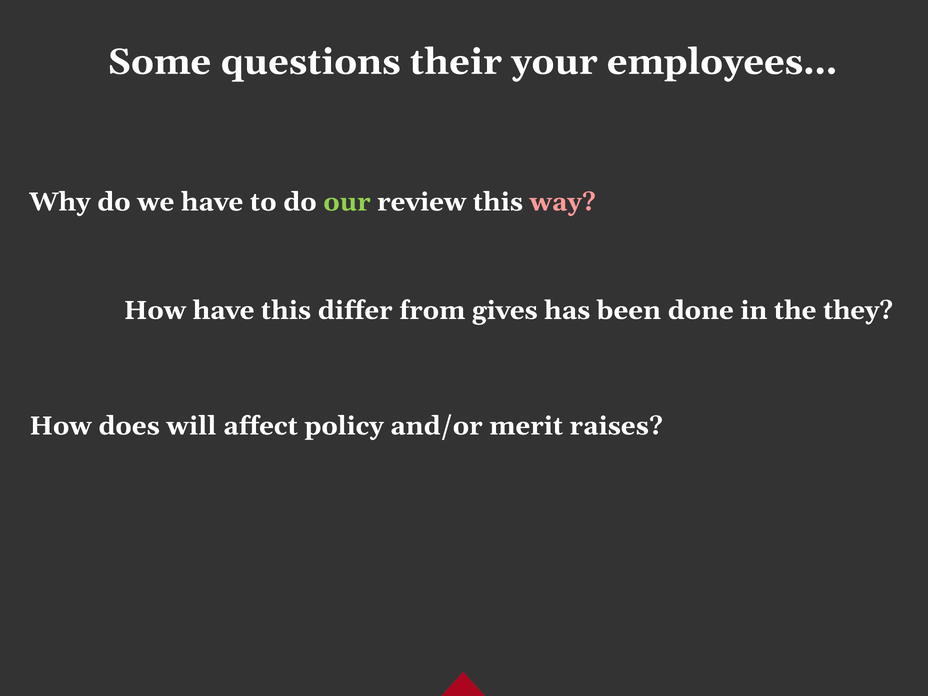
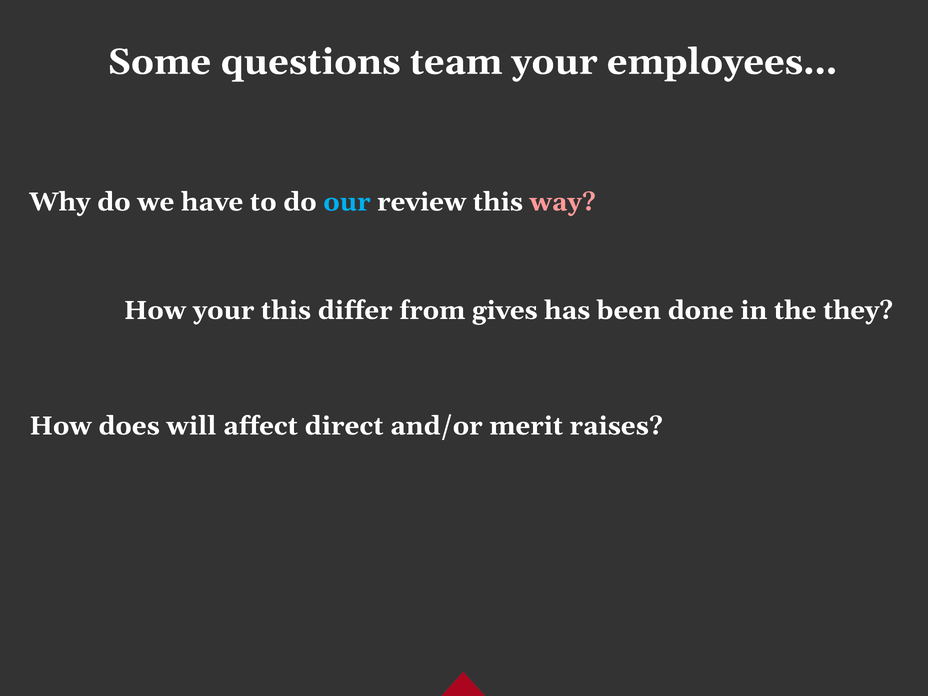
their: their -> team
our colour: light green -> light blue
How have: have -> your
policy: policy -> direct
